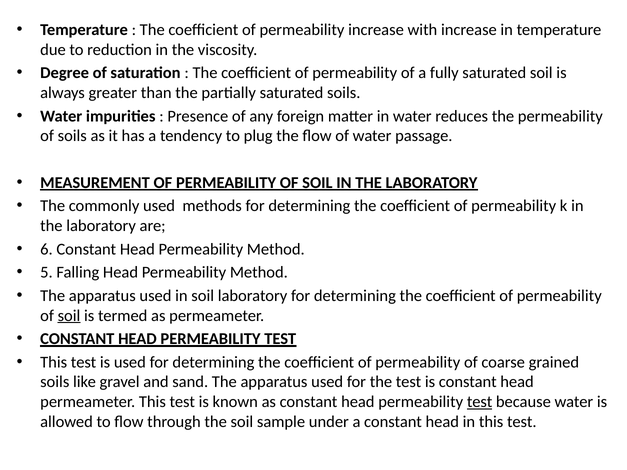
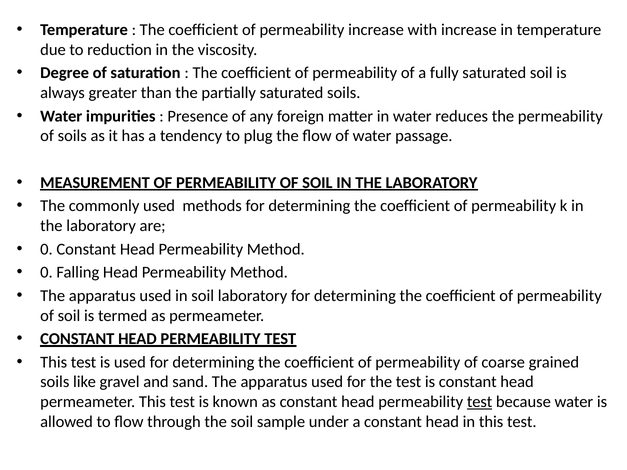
6 at (47, 249): 6 -> 0
5 at (47, 273): 5 -> 0
soil at (69, 316) underline: present -> none
